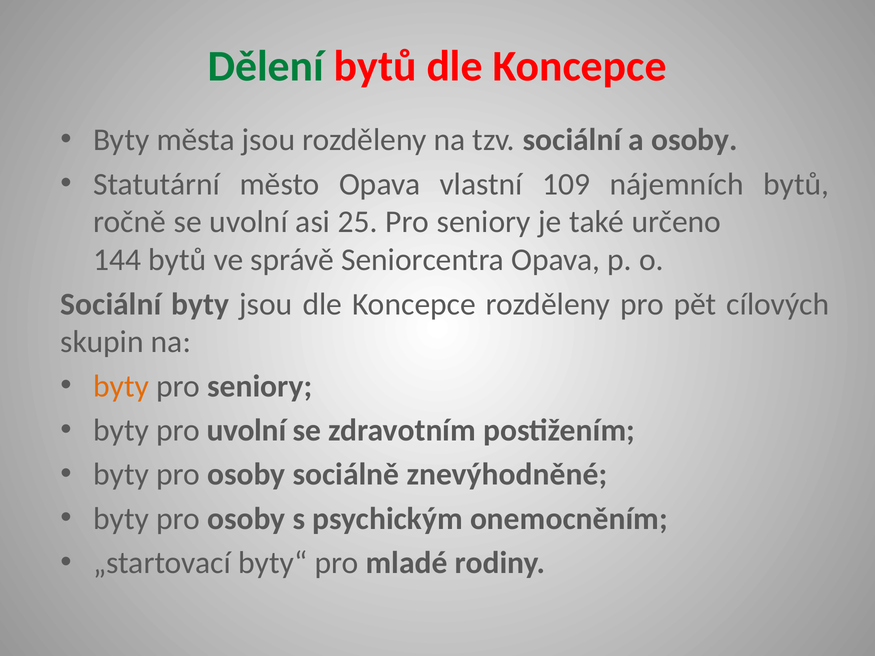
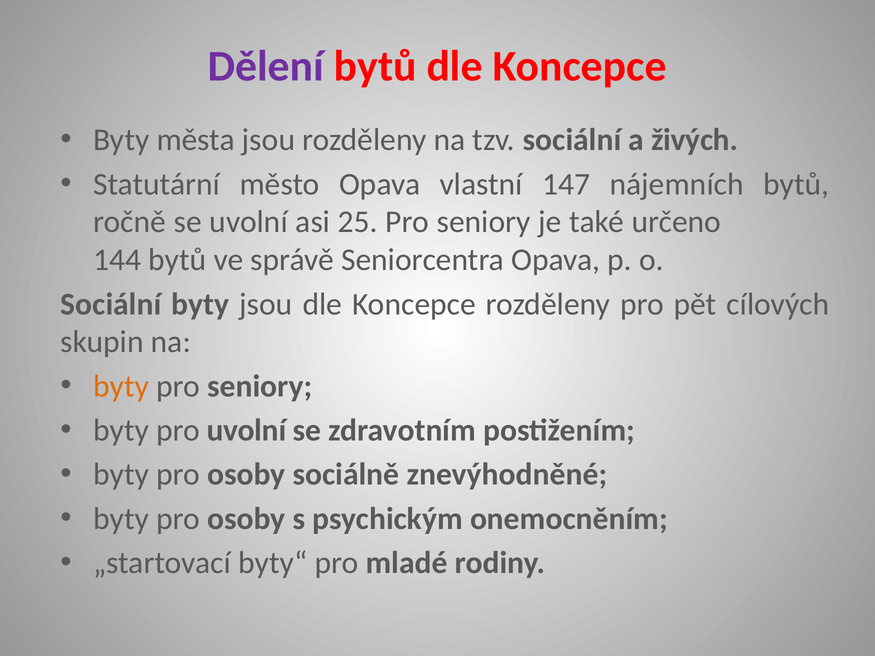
Dělení colour: green -> purple
a osoby: osoby -> živých
109: 109 -> 147
